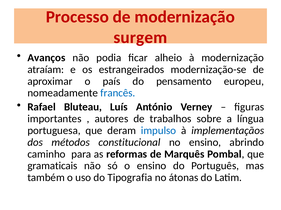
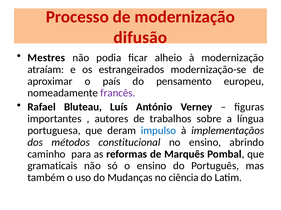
surgem: surgem -> difusão
Avanços: Avanços -> Mestres
francês colour: blue -> purple
Tipografia: Tipografia -> Mudanças
átonas: átonas -> ciência
